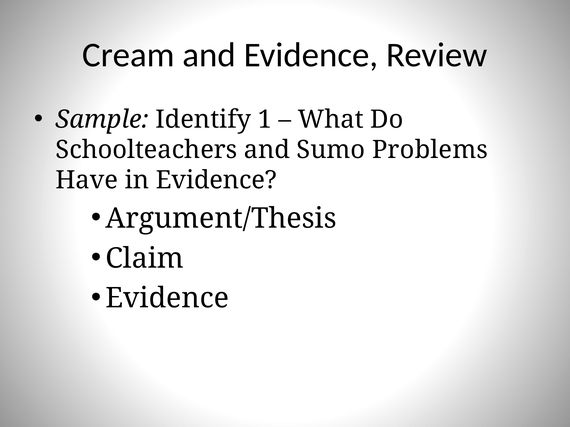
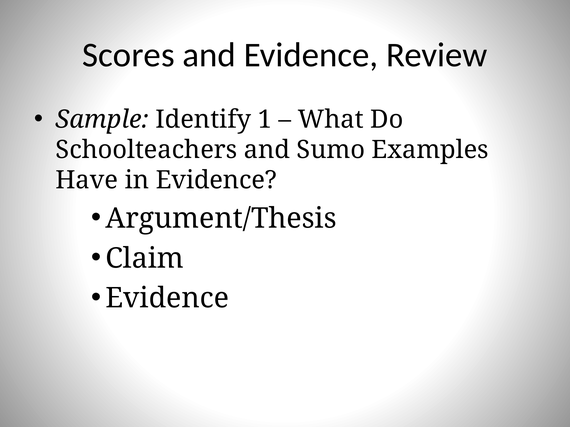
Cream: Cream -> Scores
Problems: Problems -> Examples
